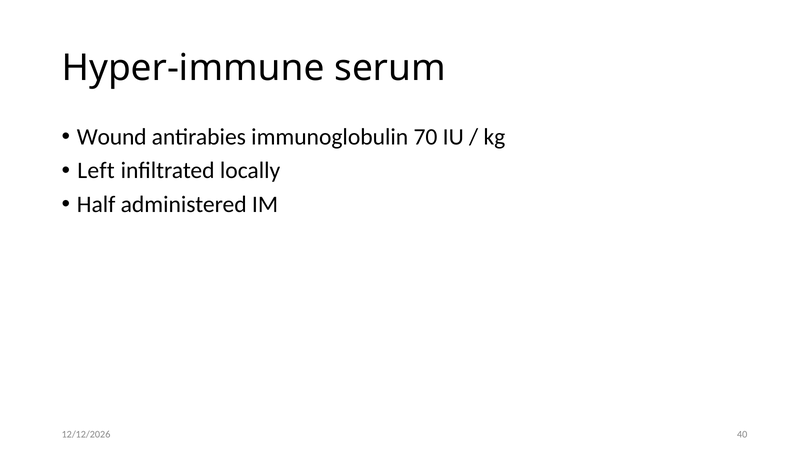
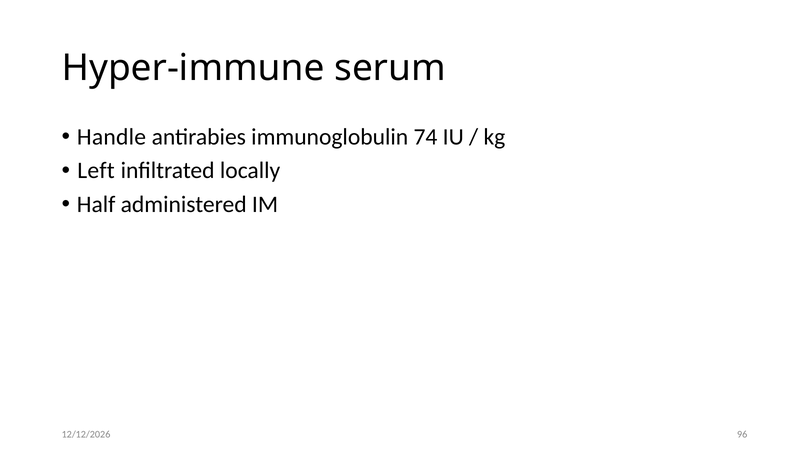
Wound: Wound -> Handle
70: 70 -> 74
40: 40 -> 96
